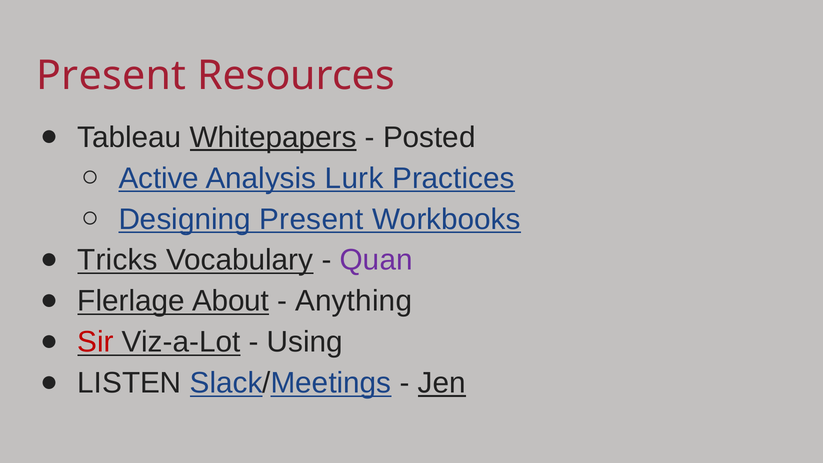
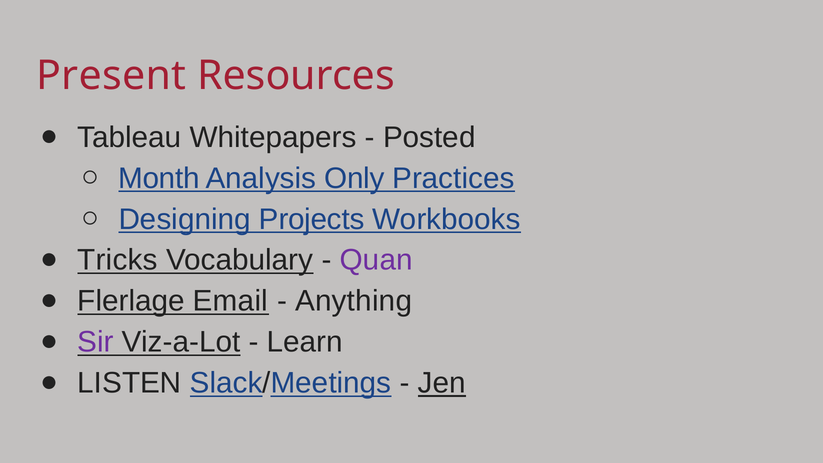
Whitepapers underline: present -> none
Active: Active -> Month
Lurk: Lurk -> Only
Designing Present: Present -> Projects
About: About -> Email
Sir colour: red -> purple
Using: Using -> Learn
